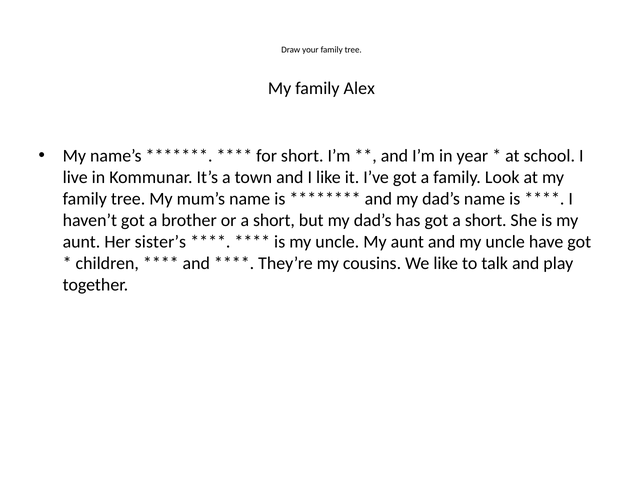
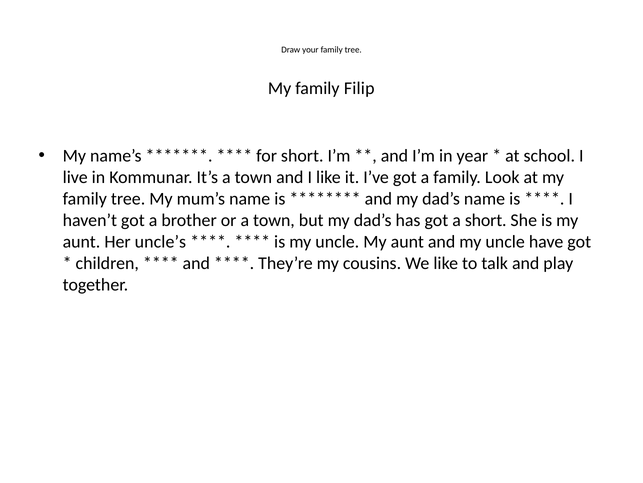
Alex: Alex -> Filip
or a short: short -> town
sister’s: sister’s -> uncle’s
